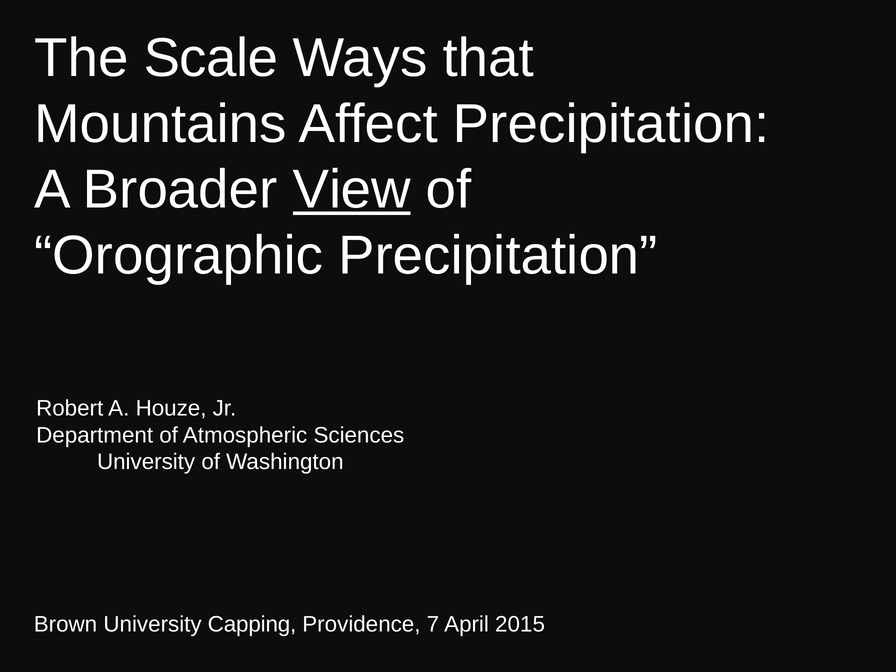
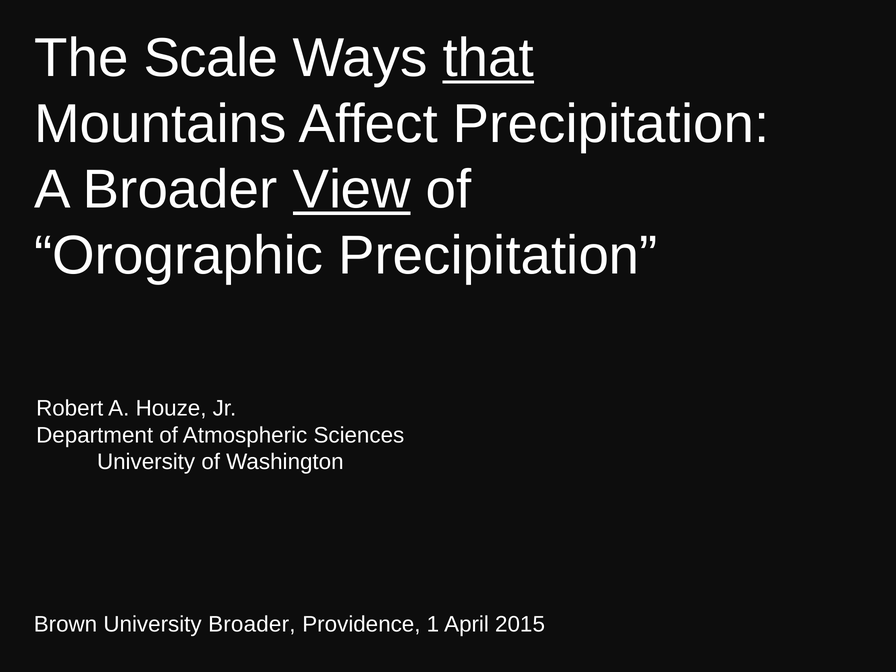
that underline: none -> present
University Capping: Capping -> Broader
7: 7 -> 1
